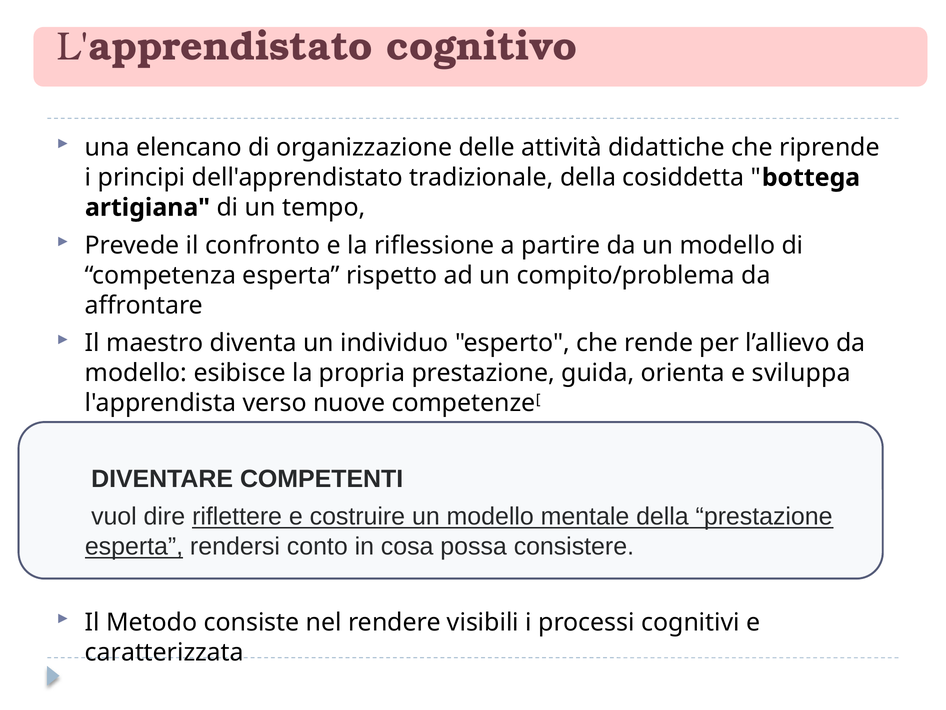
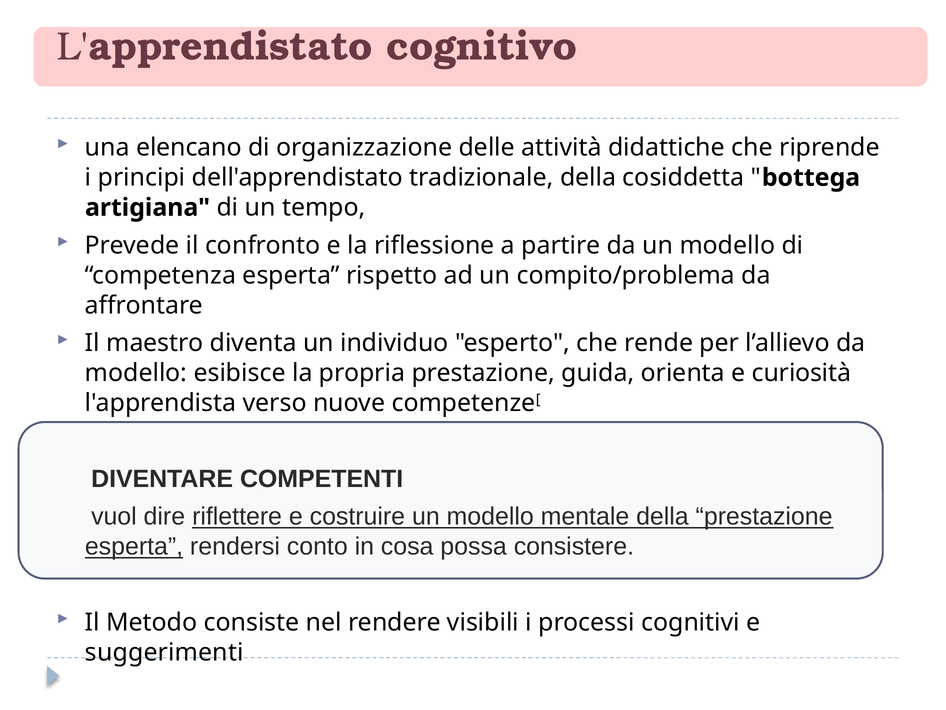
sviluppa: sviluppa -> curiosità
caratterizzata: caratterizzata -> suggerimenti
